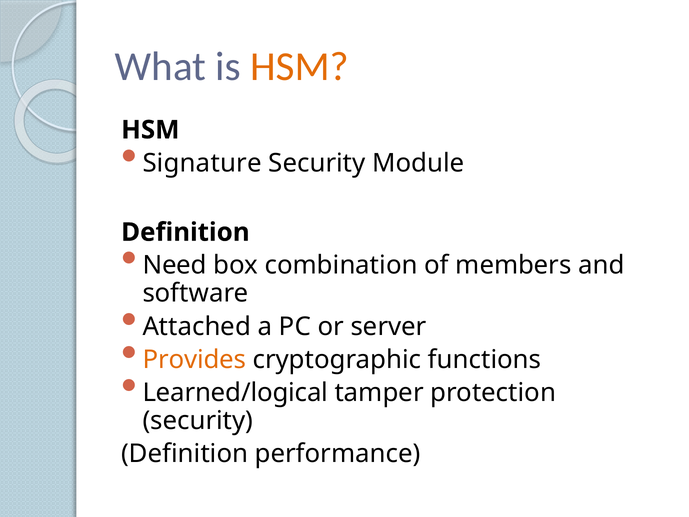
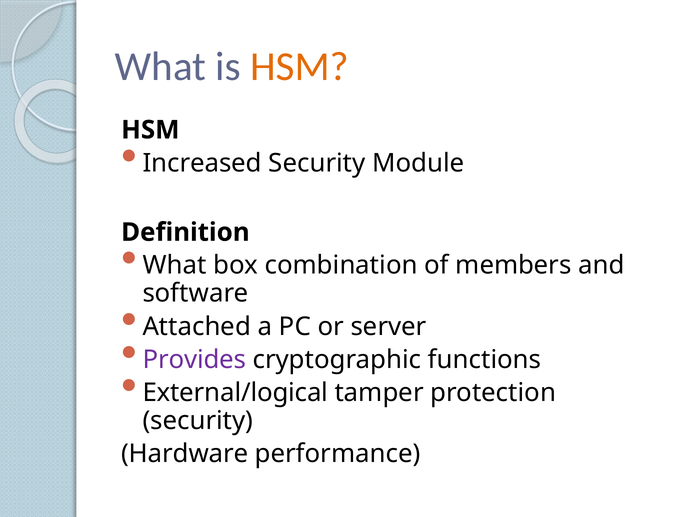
Signature: Signature -> Increased
Need at (175, 265): Need -> What
Provides colour: orange -> purple
Learned/logical: Learned/logical -> External/logical
Definition at (185, 454): Definition -> Hardware
